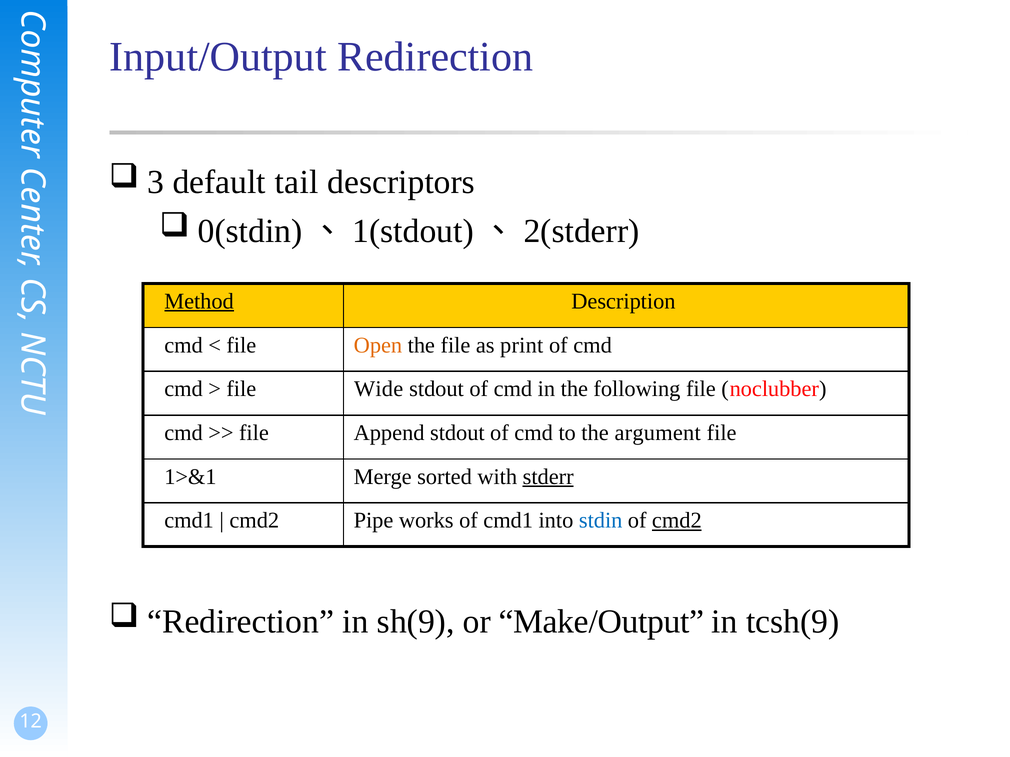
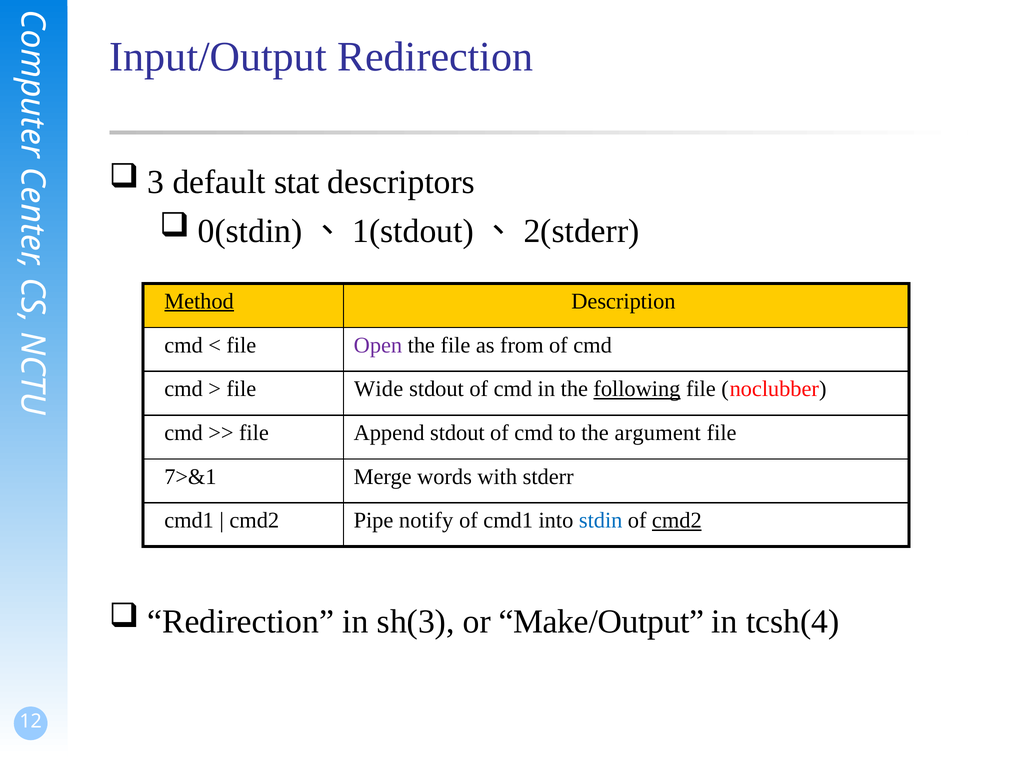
tail: tail -> stat
Open colour: orange -> purple
print: print -> from
following underline: none -> present
1>&1: 1>&1 -> 7>&1
sorted: sorted -> words
stderr underline: present -> none
works: works -> notify
sh(9: sh(9 -> sh(3
tcsh(9: tcsh(9 -> tcsh(4
